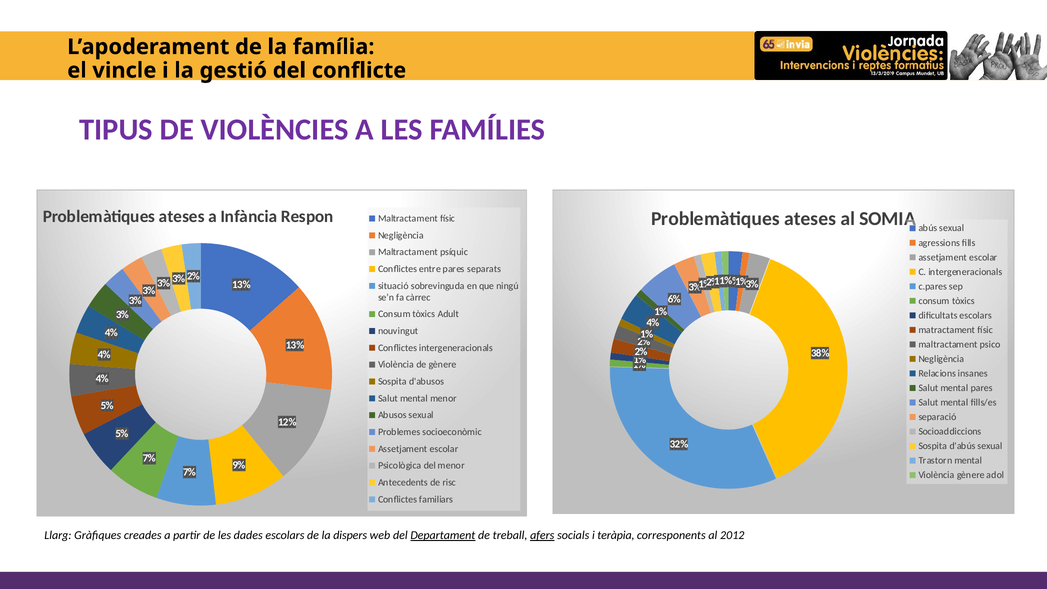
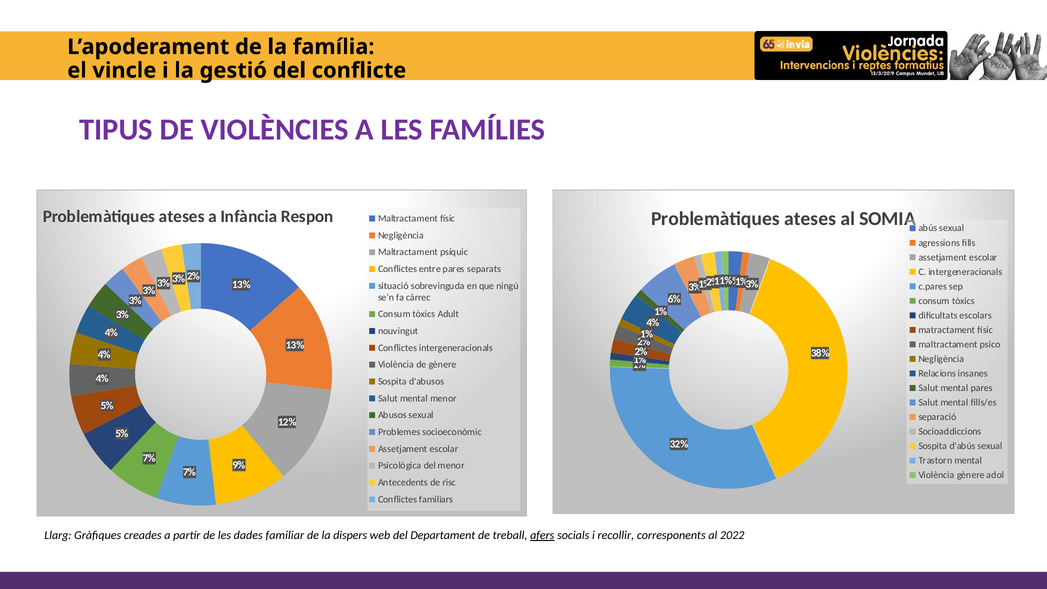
dades escolars: escolars -> familiar
Departament underline: present -> none
teràpia: teràpia -> recollir
2012: 2012 -> 2022
